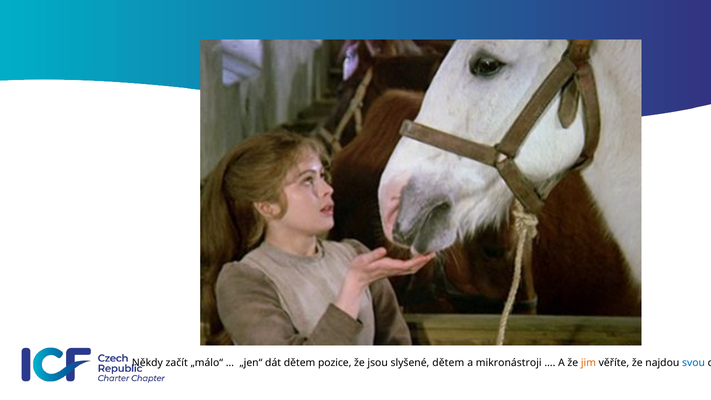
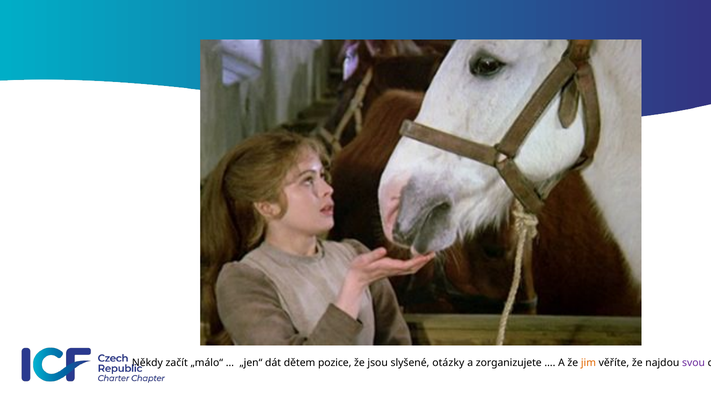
slyšené dětem: dětem -> otázky
mikronástroji: mikronástroji -> zorganizujete
svou colour: blue -> purple
